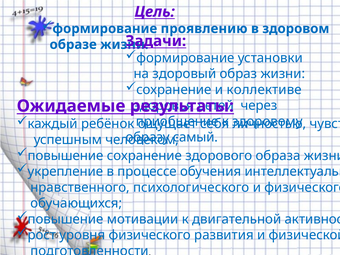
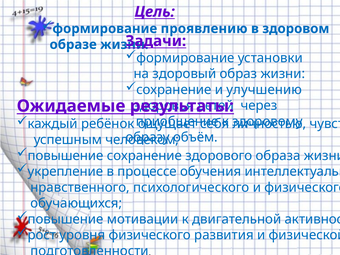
коллективе: коллективе -> улучшению
самый: самый -> объём
